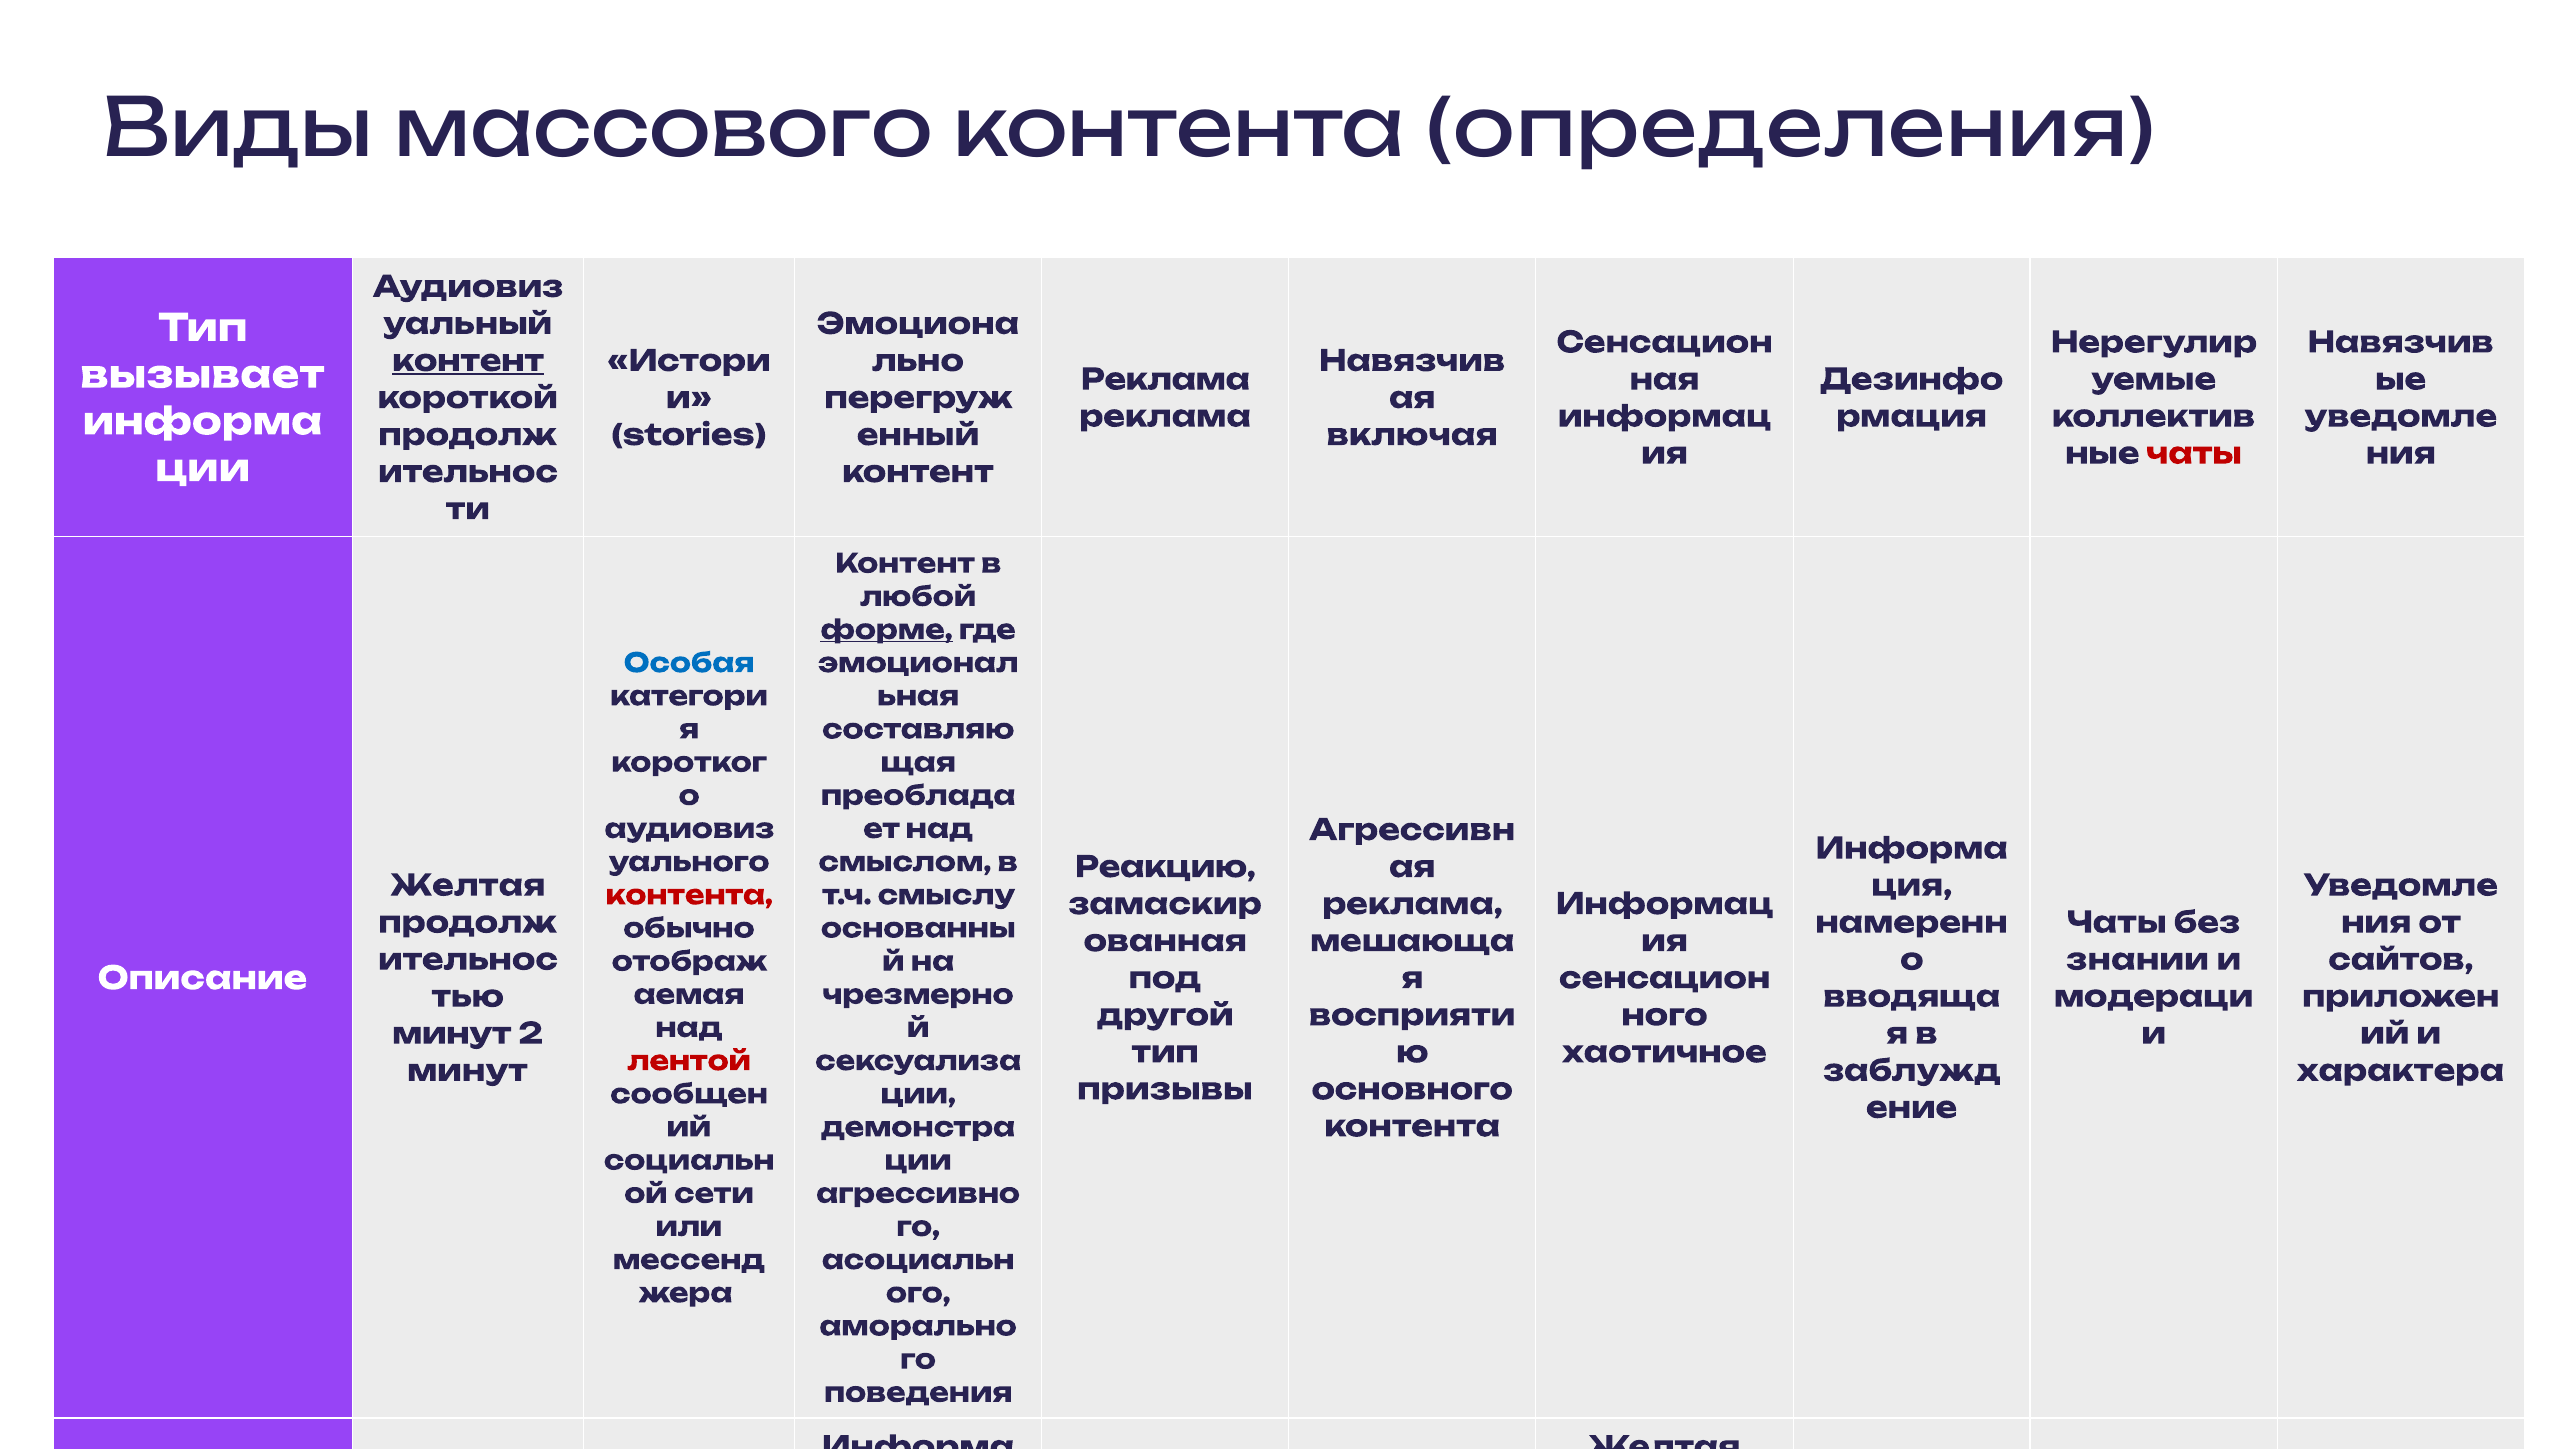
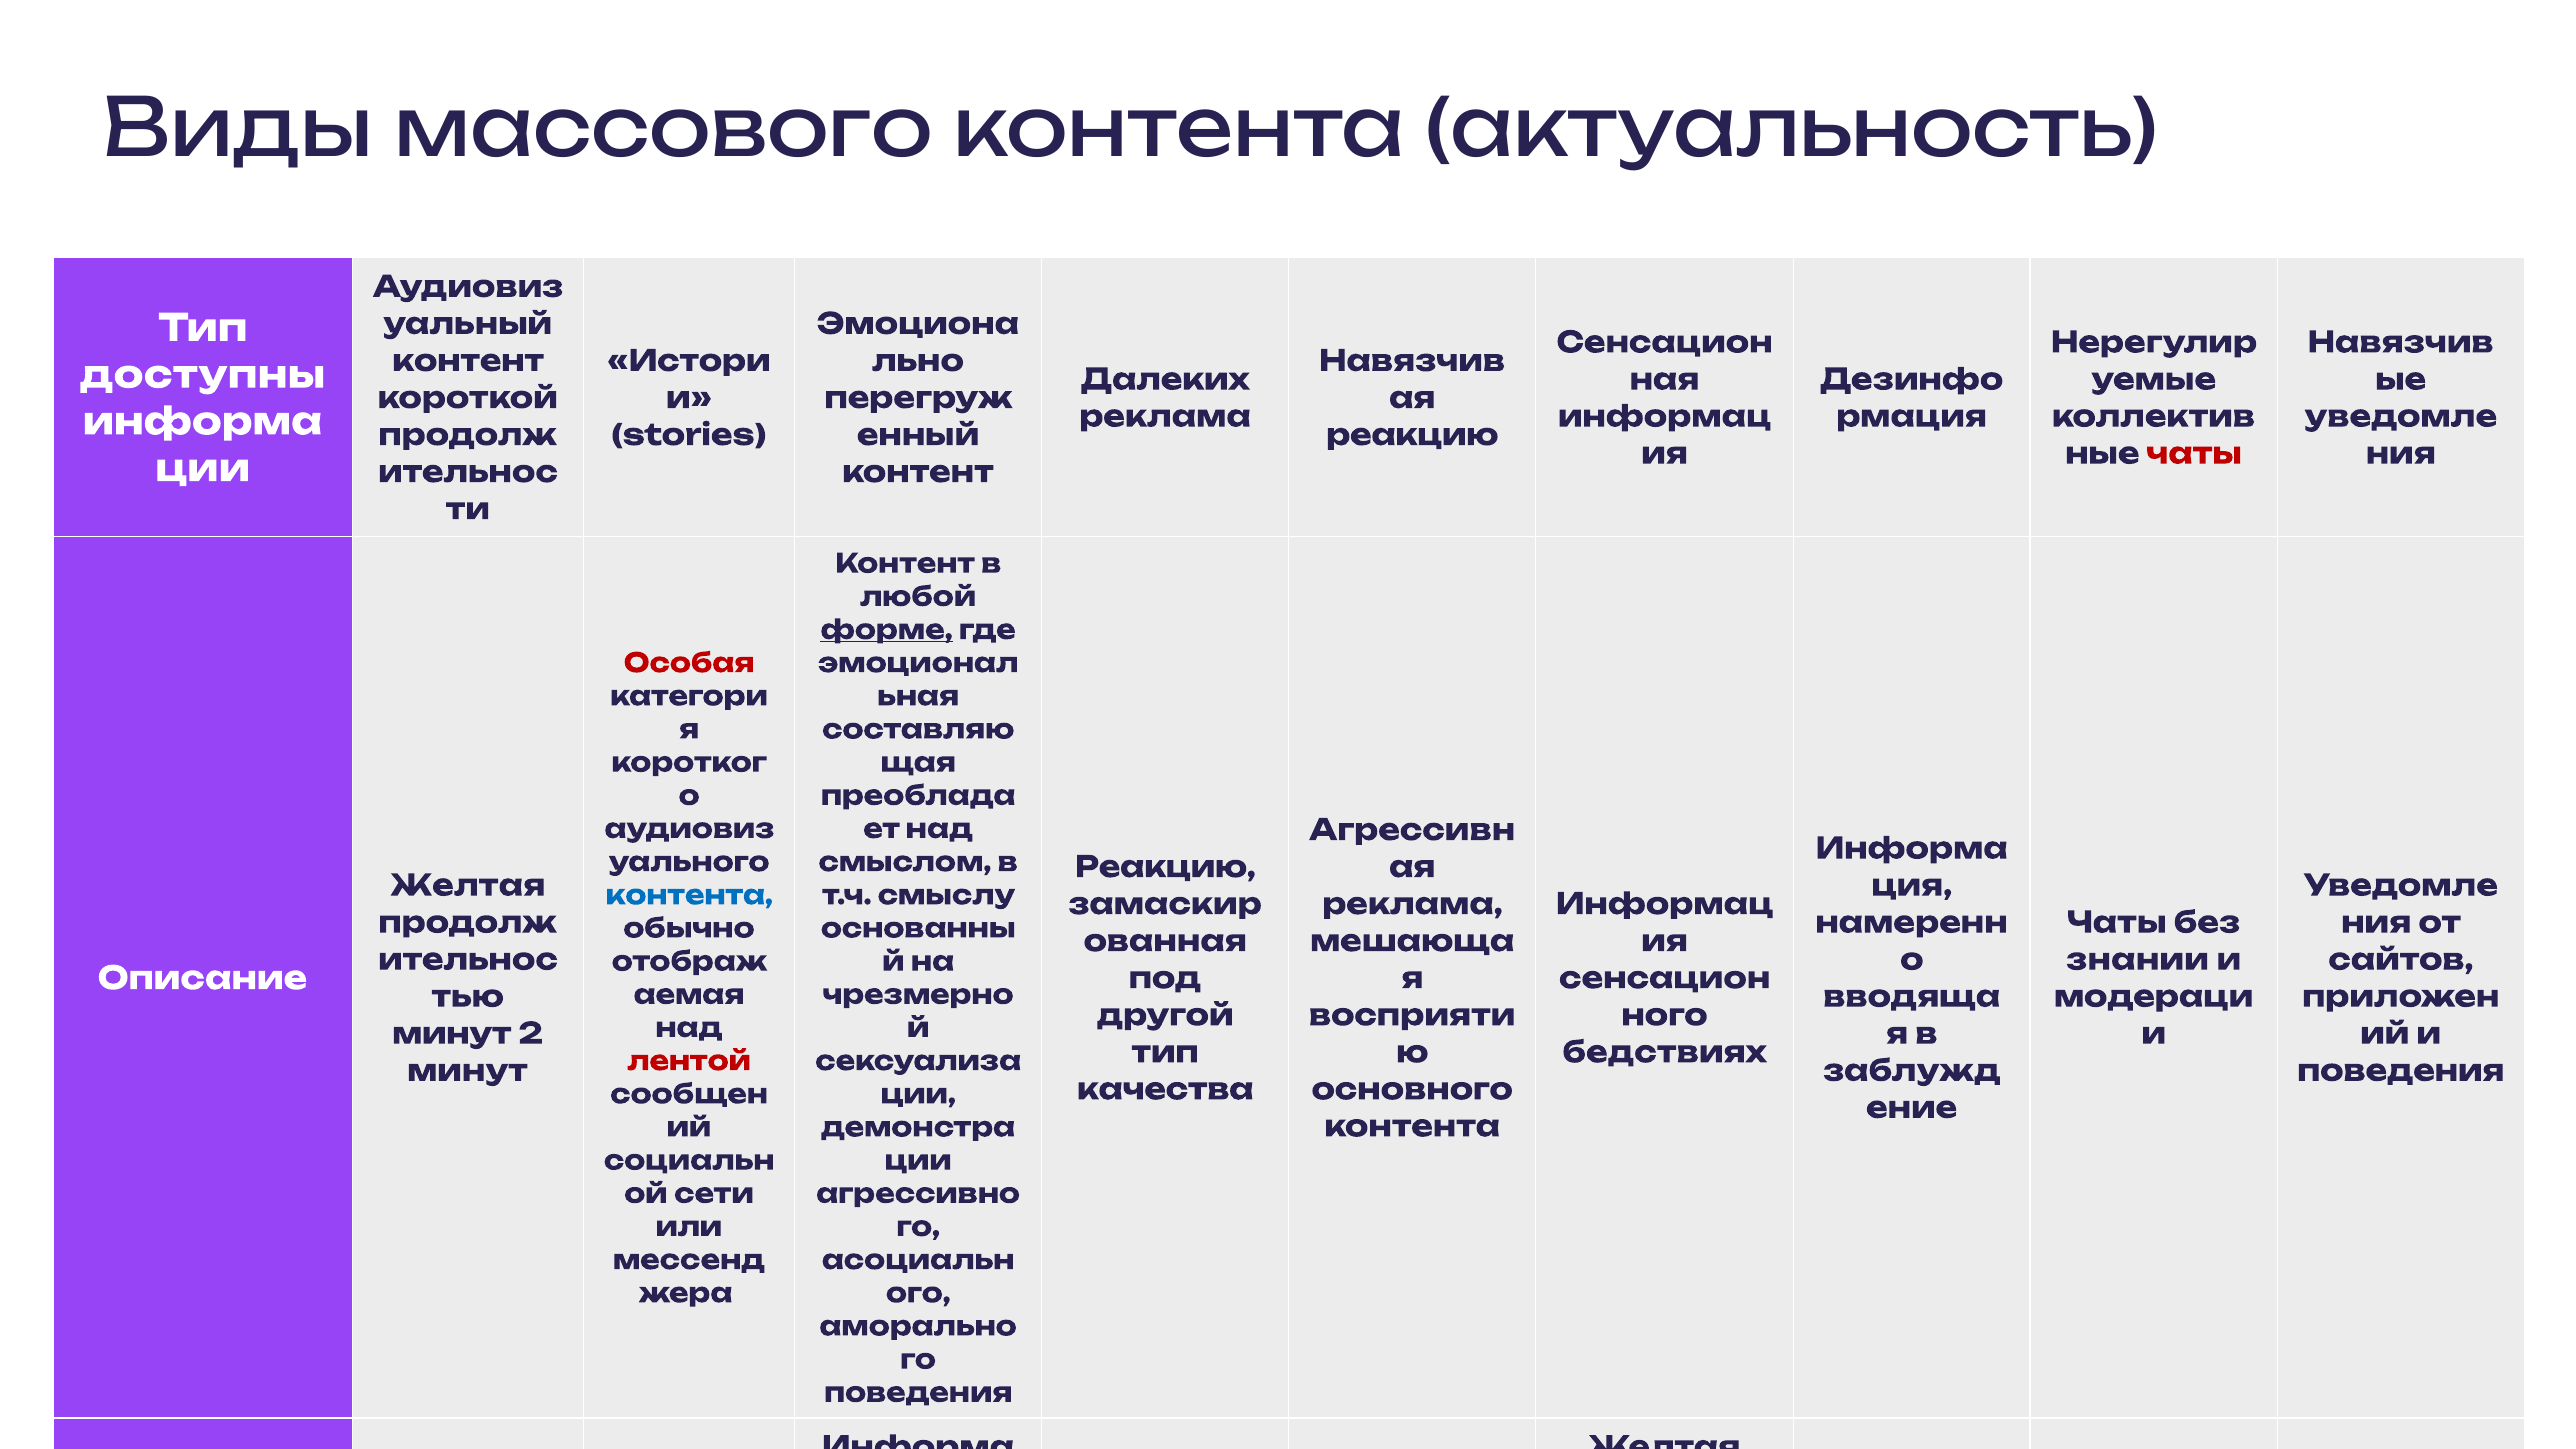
определения: определения -> актуальность
контент at (468, 361) underline: present -> none
вызывает at (202, 375): вызывает -> доступны
Реклама at (1165, 380): Реклама -> Далеких
включая at (1412, 435): включая -> реакцию
Особая colour: blue -> red
контента at (689, 895) colour: red -> blue
хаотичное at (1665, 1053): хаотичное -> бедствиях
характера at (2401, 1071): характера -> поведения
призывы at (1165, 1090): призывы -> качества
